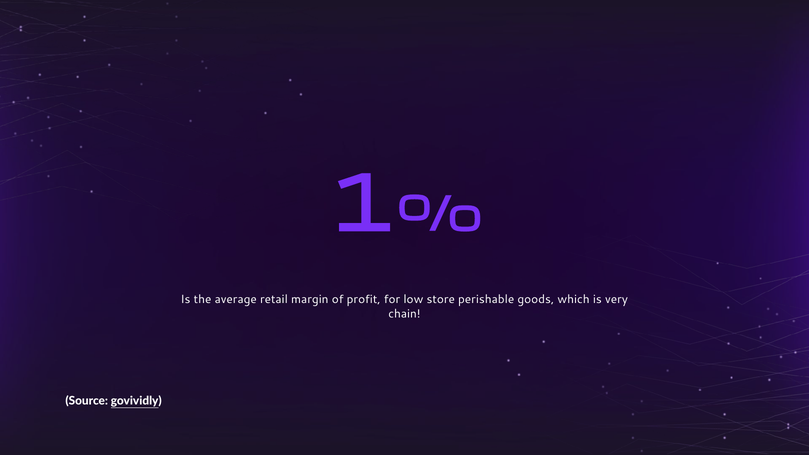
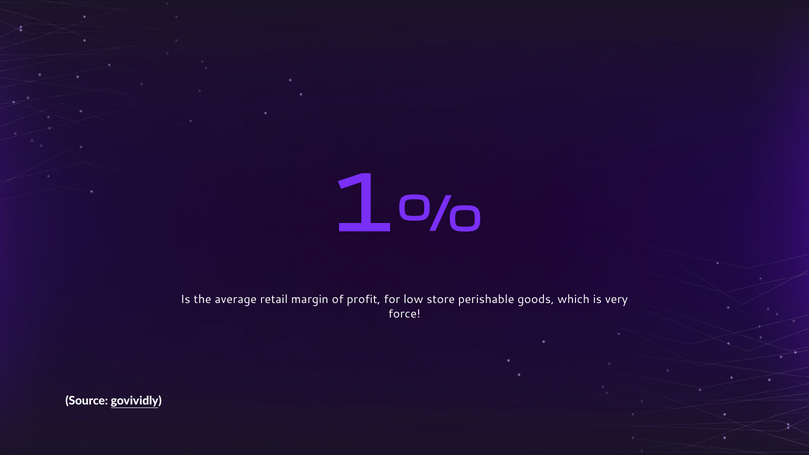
chain: chain -> force
